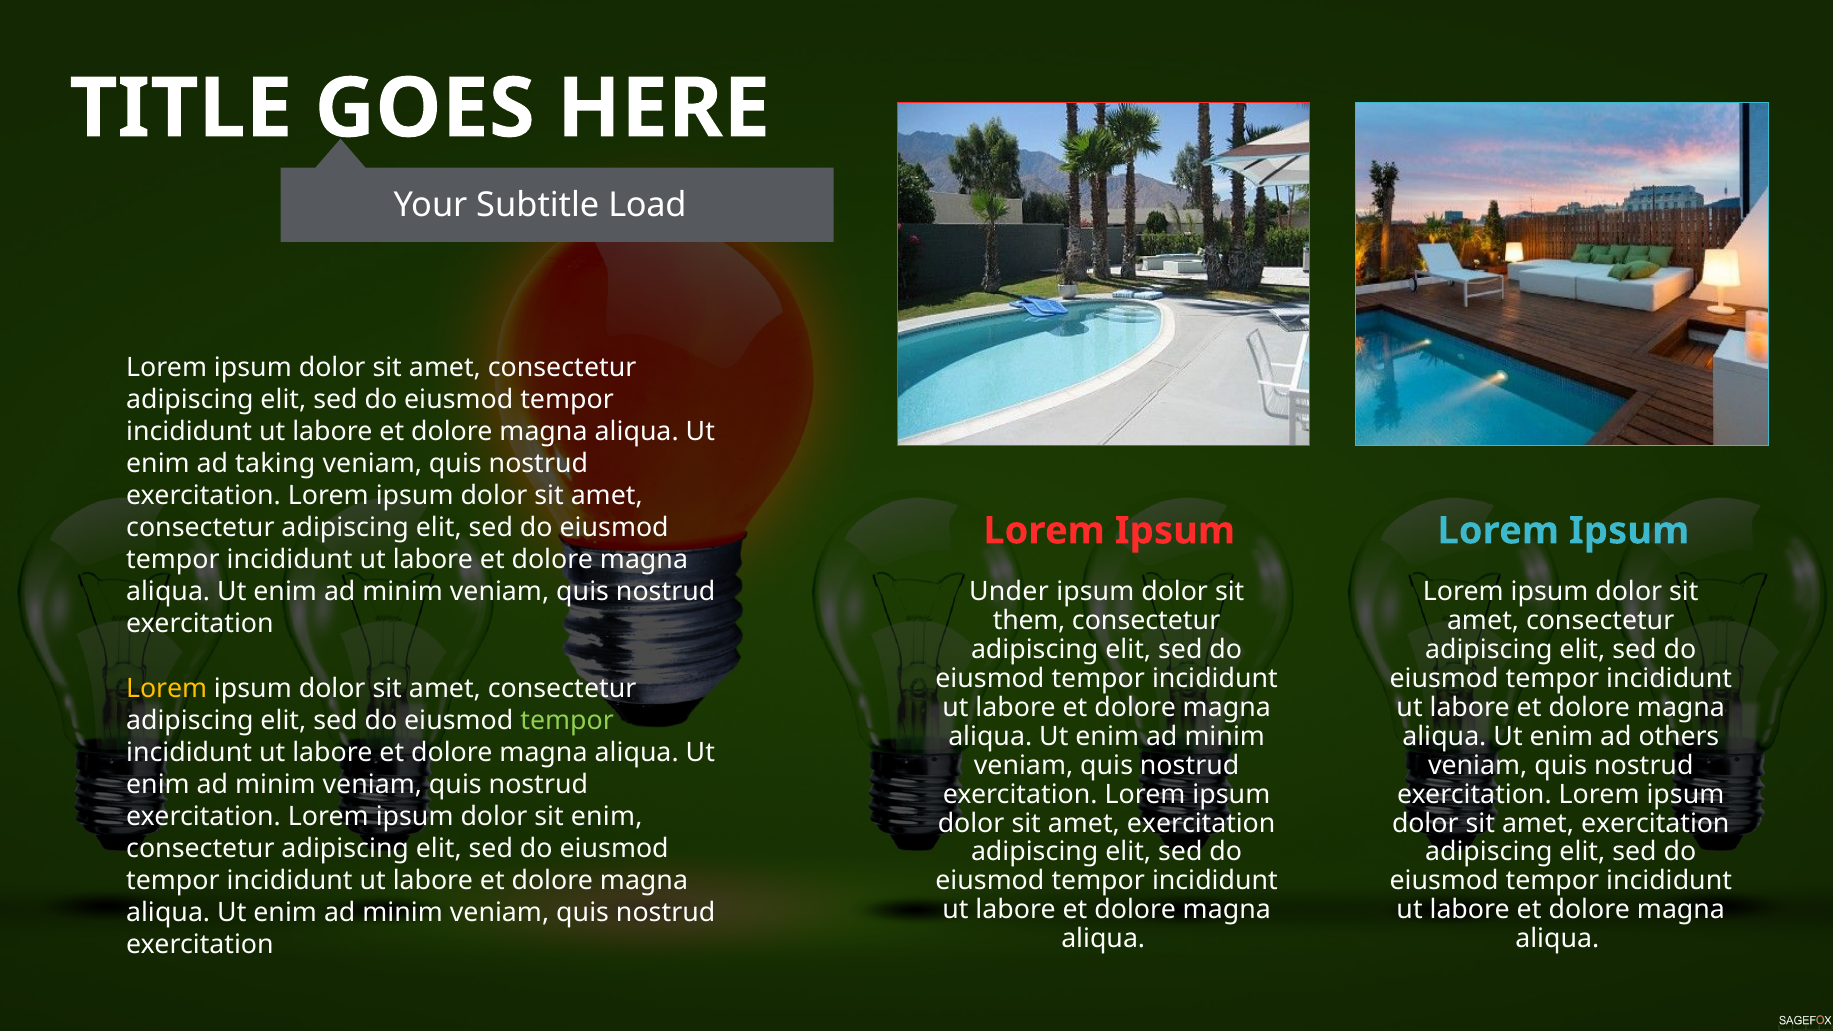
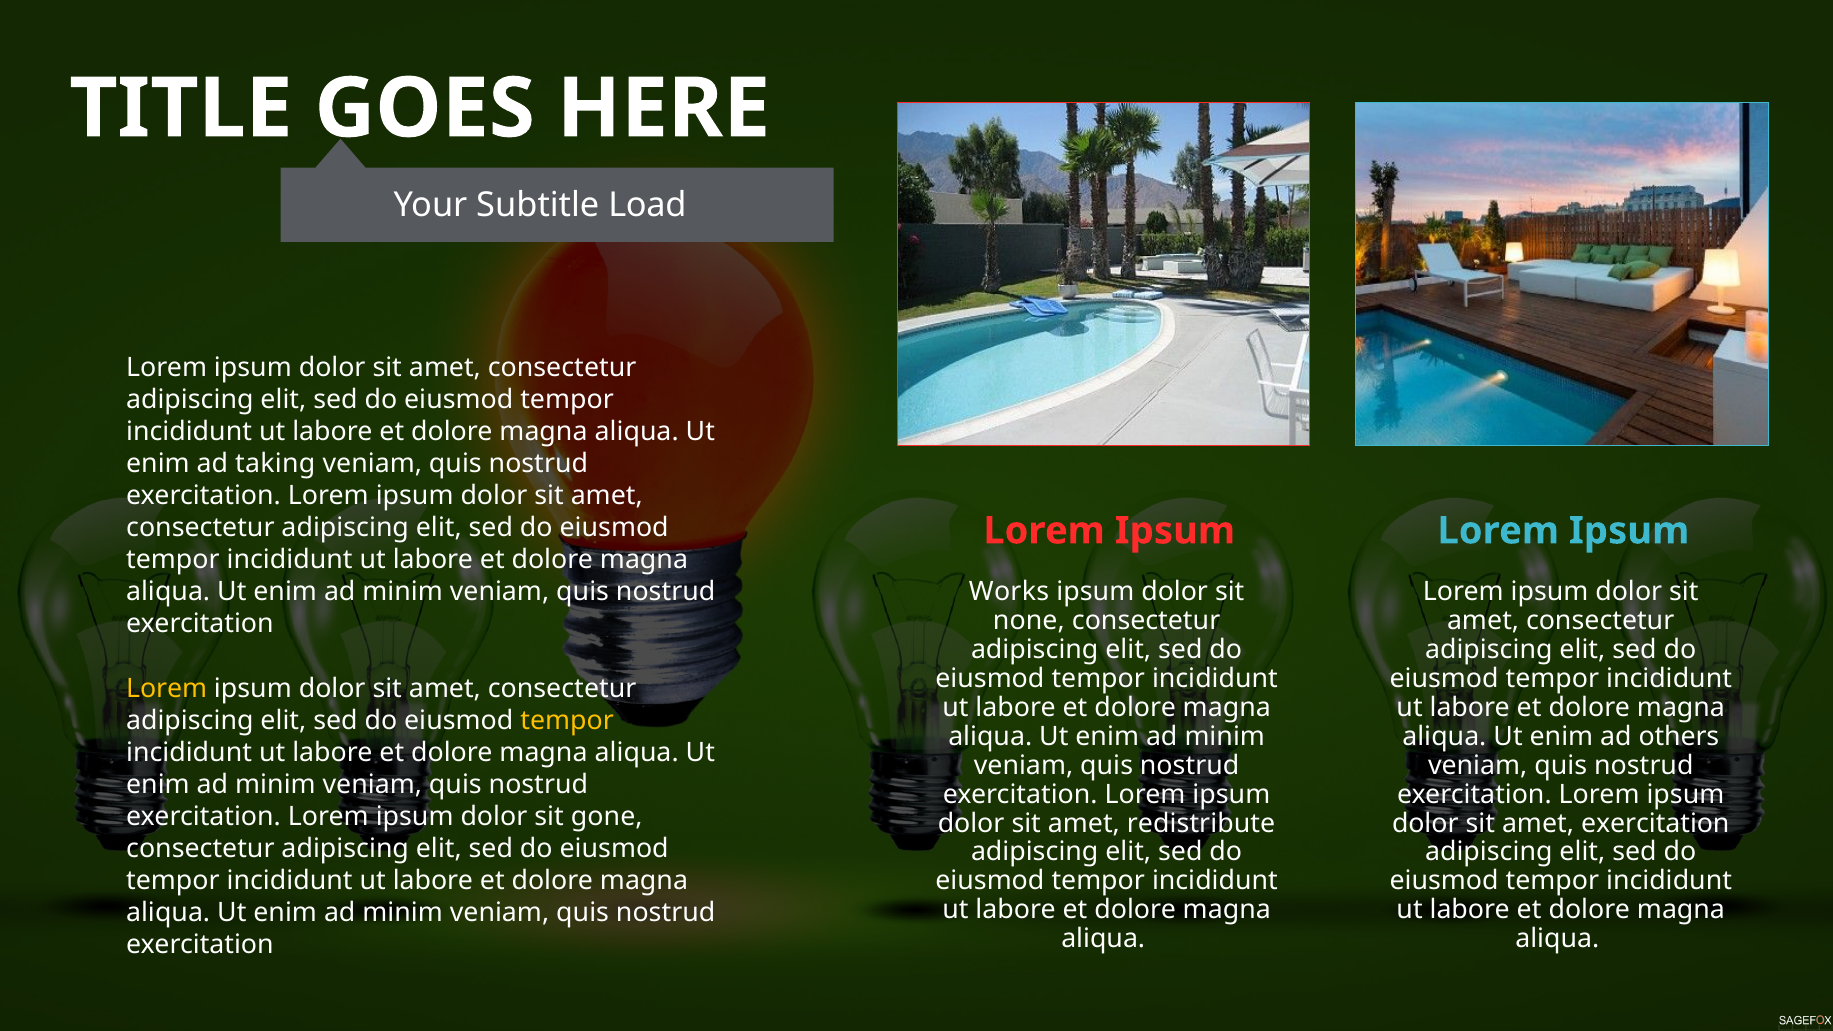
Under: Under -> Works
them: them -> none
tempor at (567, 720) colour: light green -> yellow
sit enim: enim -> gone
exercitation at (1201, 823): exercitation -> redistribute
